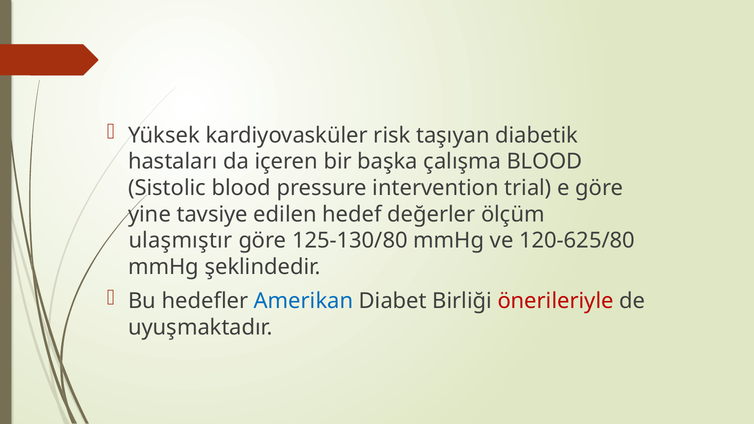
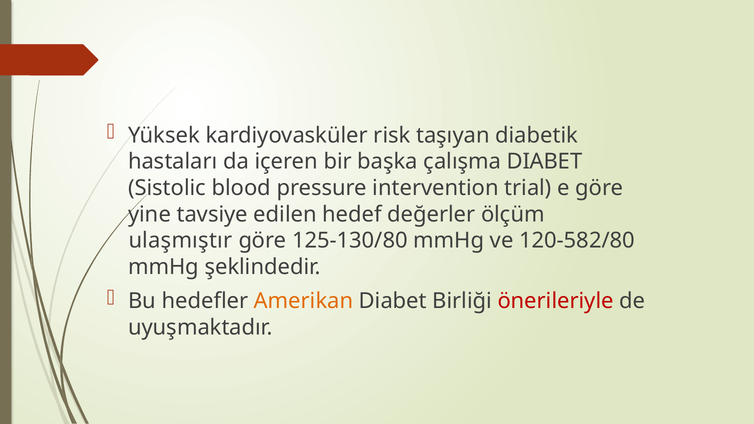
çalışma BLOOD: BLOOD -> DIABET
120-625/80: 120-625/80 -> 120-582/80
Amerikan colour: blue -> orange
